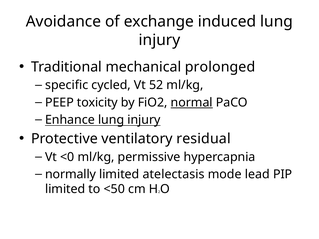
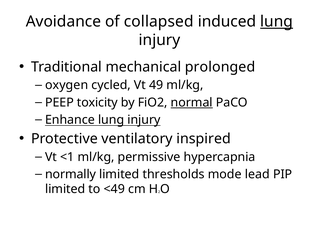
exchange: exchange -> collapsed
lung at (277, 22) underline: none -> present
specific: specific -> oxygen
52: 52 -> 49
residual: residual -> inspired
<0: <0 -> <1
atelectasis: atelectasis -> thresholds
<50: <50 -> <49
